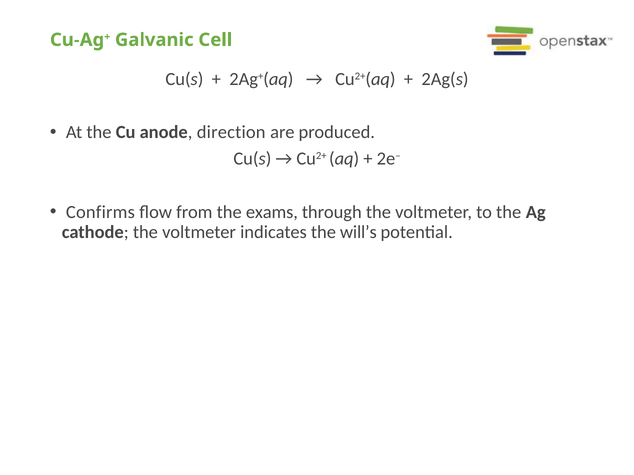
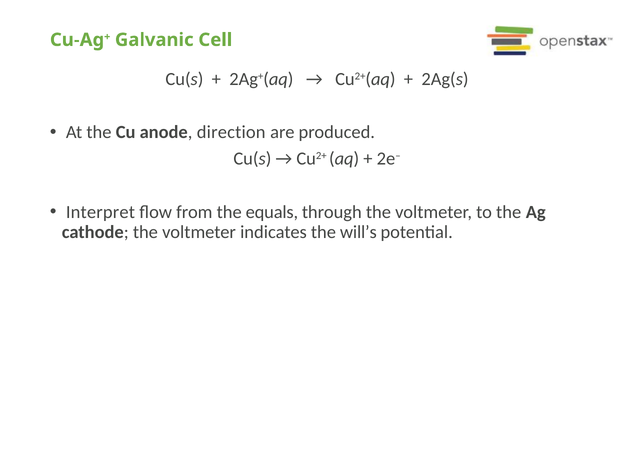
Confirms: Confirms -> Interpret
exams: exams -> equals
